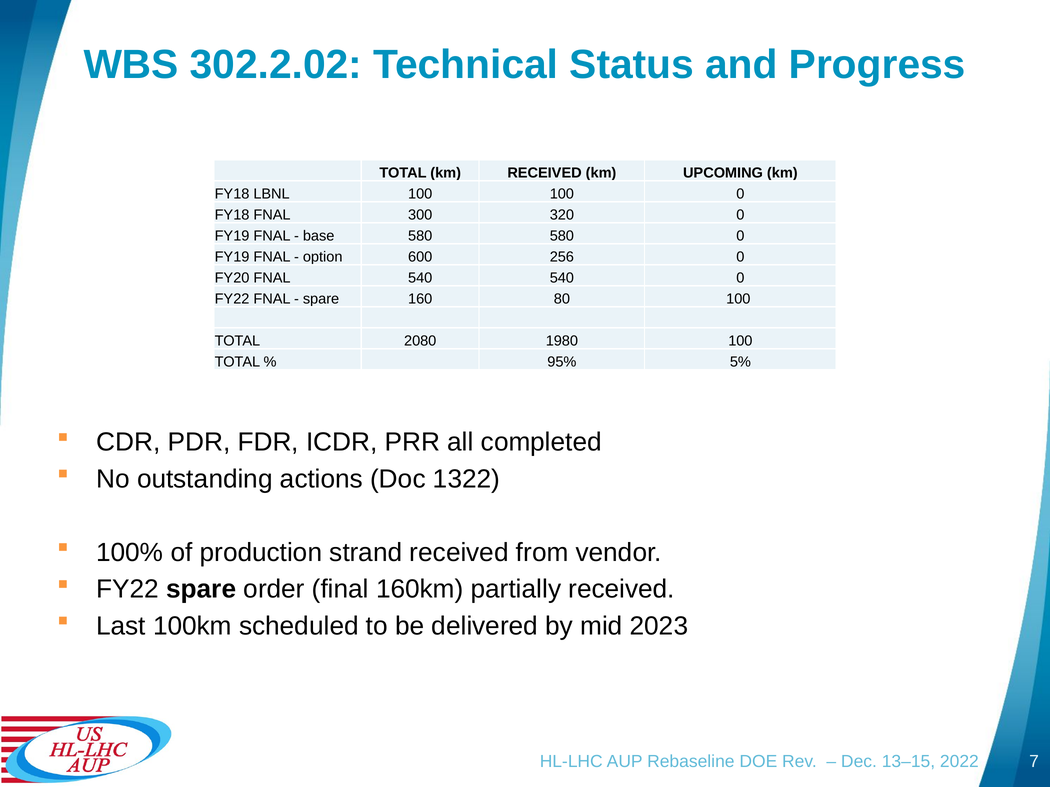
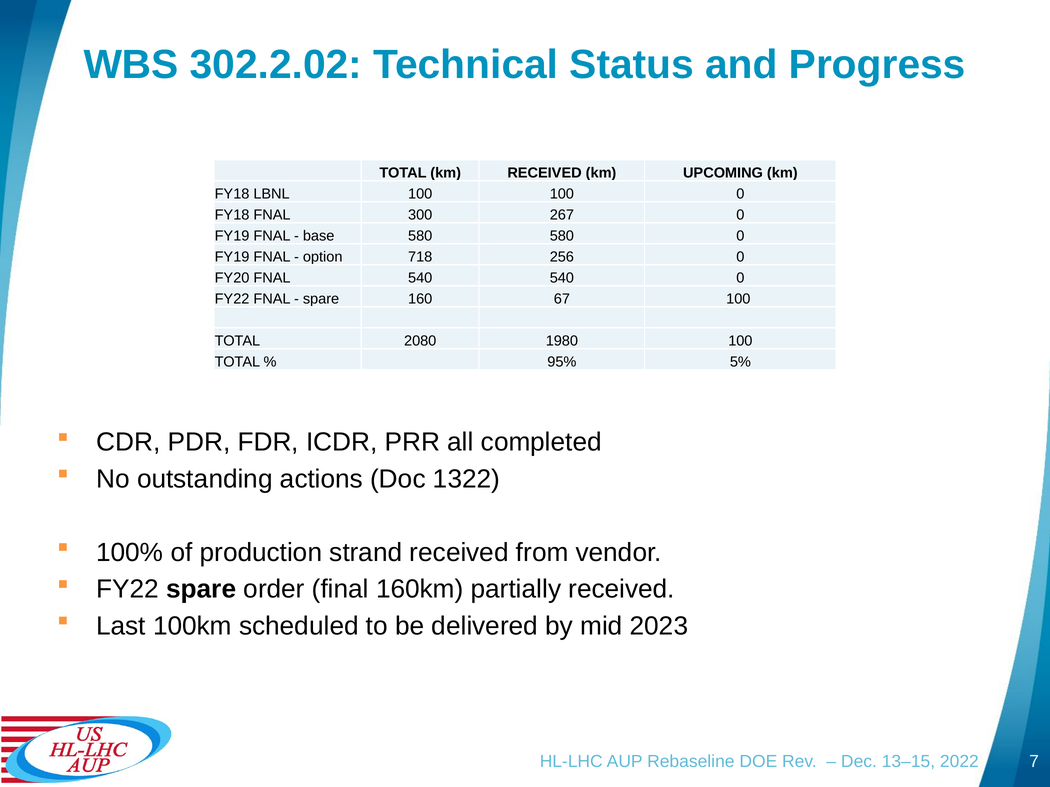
320: 320 -> 267
600: 600 -> 718
80: 80 -> 67
